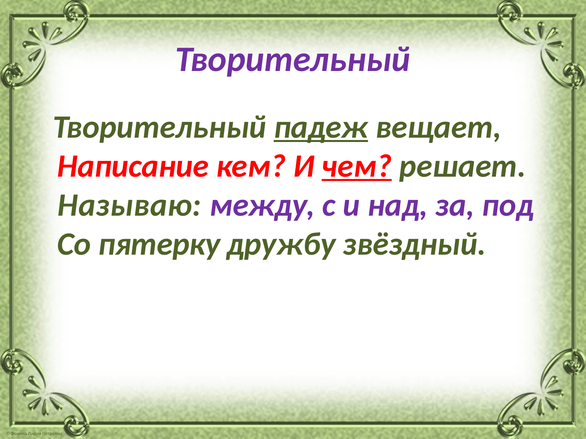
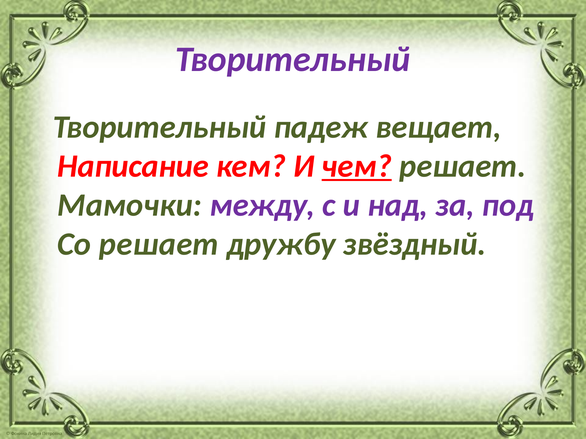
падеж underline: present -> none
Называю: Называю -> Мамочки
Со пятерку: пятерку -> решает
